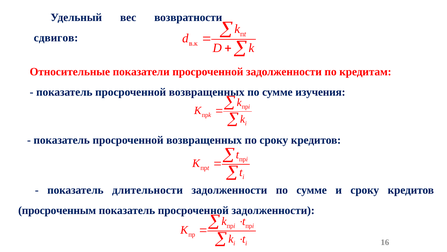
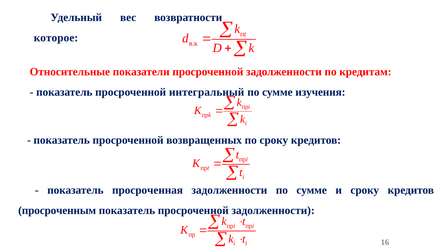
сдвигов: сдвигов -> которое
возвращенных at (207, 92): возвращенных -> интегральный
длительности: длительности -> просроченная
